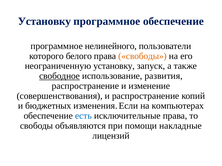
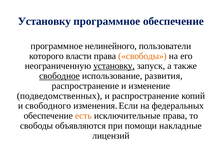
белого: белого -> власти
установку at (114, 66) underline: none -> present
совершенствования: совершенствования -> подведомственных
бюджетных: бюджетных -> свободного
компьютерах: компьютерах -> федеральных
есть colour: blue -> orange
